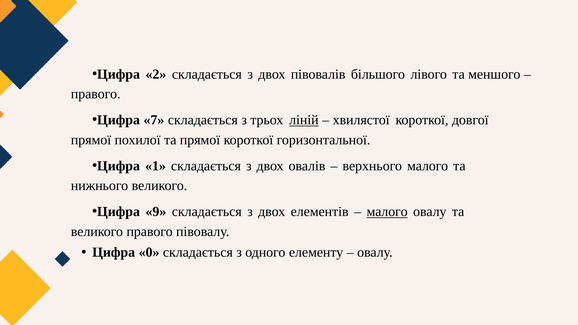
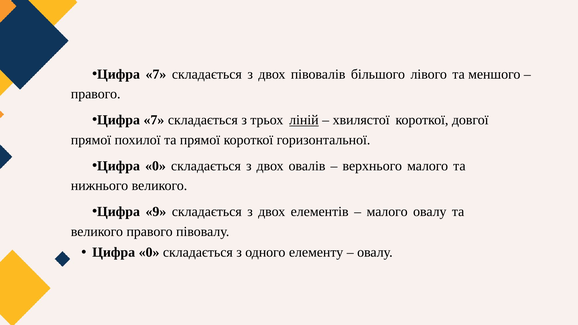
2 at (156, 74): 2 -> 7
1 at (155, 166): 1 -> 0
малого at (387, 212) underline: present -> none
